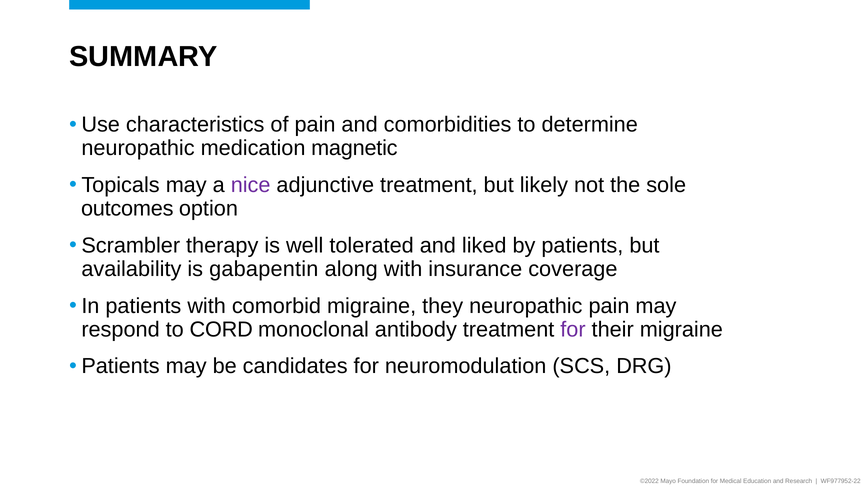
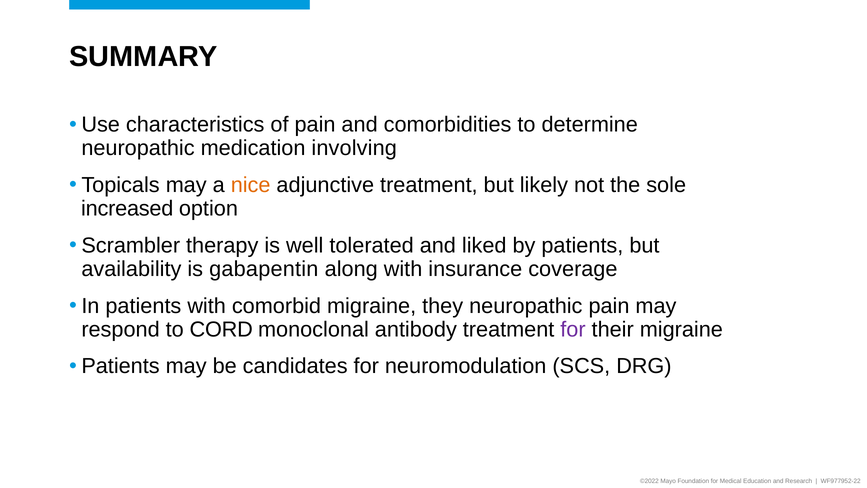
magnetic: magnetic -> involving
nice colour: purple -> orange
outcomes: outcomes -> increased
